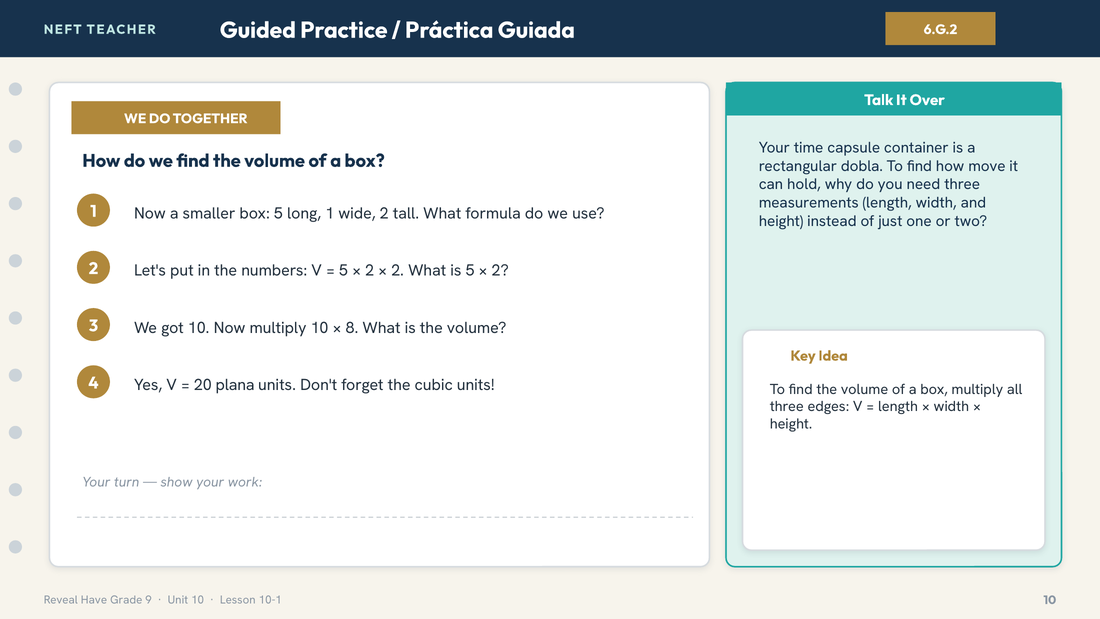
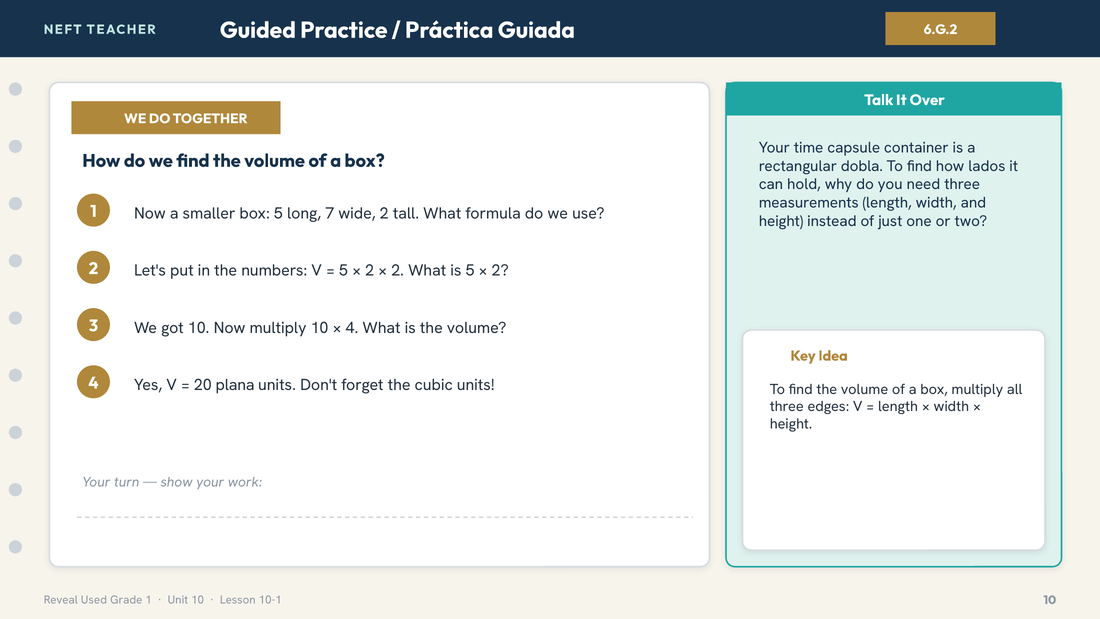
move: move -> lados
long 1: 1 -> 7
8 at (352, 328): 8 -> 4
Have: Have -> Used
Grade 9: 9 -> 1
